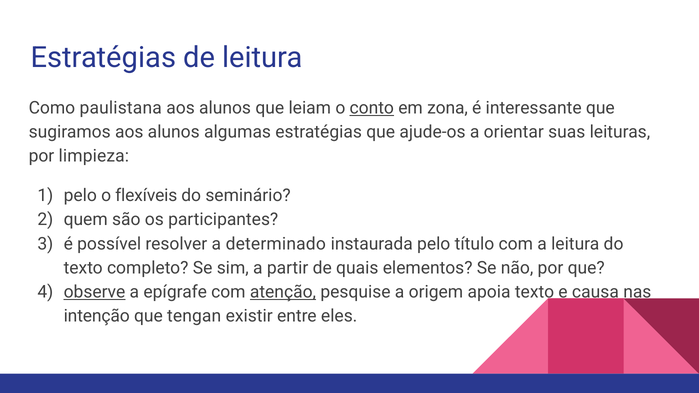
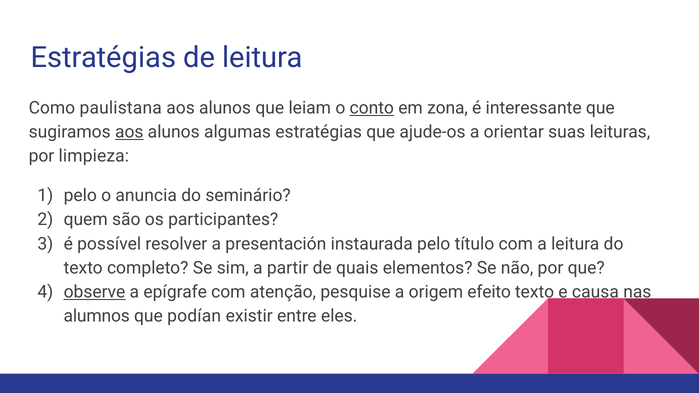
aos at (129, 132) underline: none -> present
flexíveis: flexíveis -> anuncia
determinado: determinado -> presentación
atenção underline: present -> none
apoia: apoia -> efeito
intenção: intenção -> alumnos
tengan: tengan -> podían
